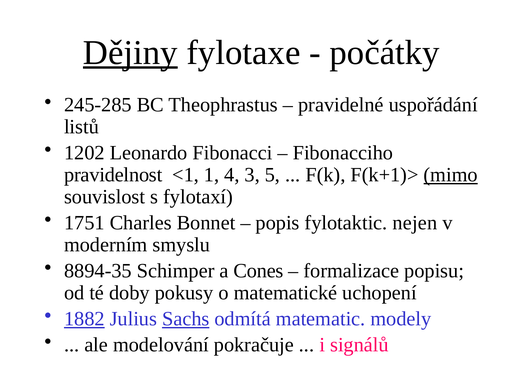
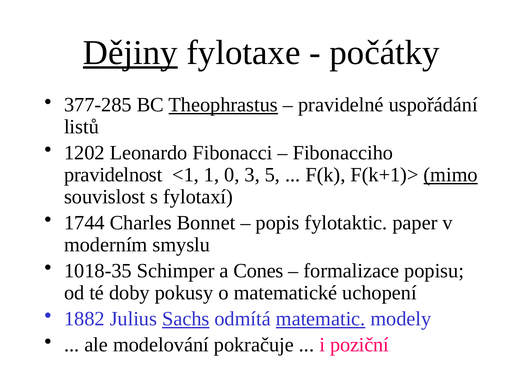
245-285: 245-285 -> 377-285
Theophrastus underline: none -> present
4: 4 -> 0
1751: 1751 -> 1744
nejen: nejen -> paper
8894-35: 8894-35 -> 1018-35
1882 underline: present -> none
matematic underline: none -> present
signálů: signálů -> poziční
